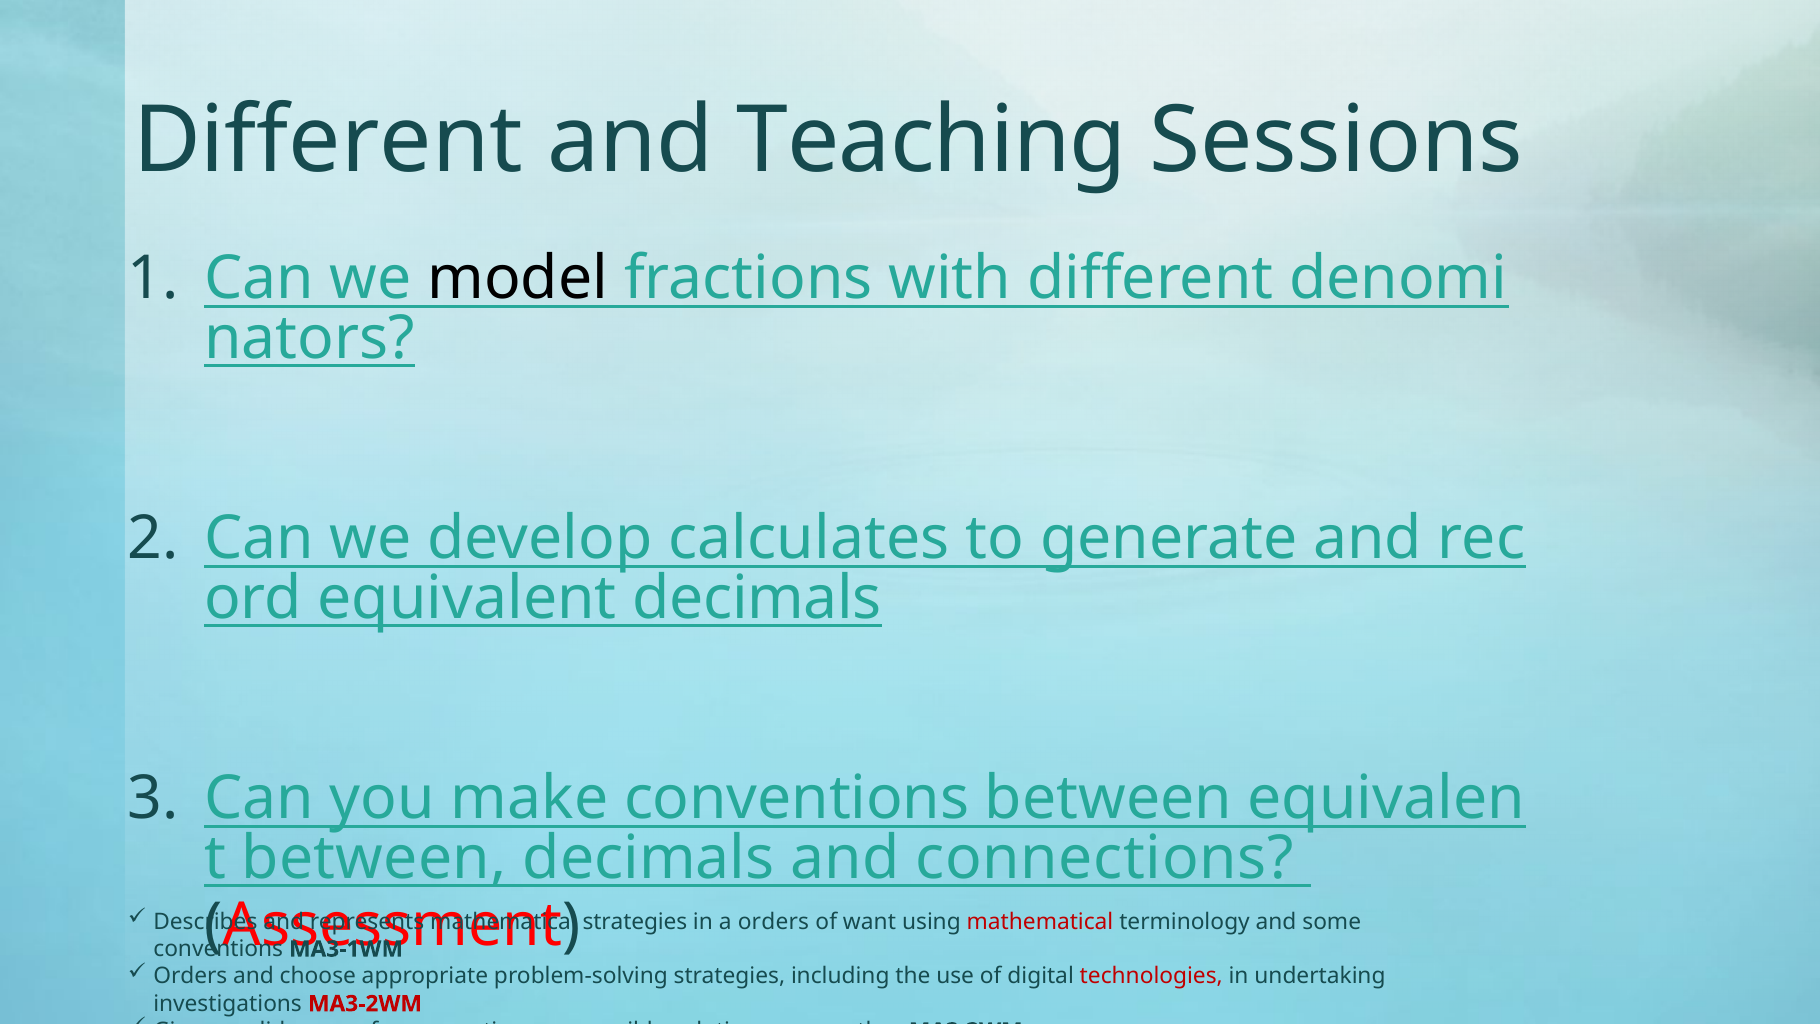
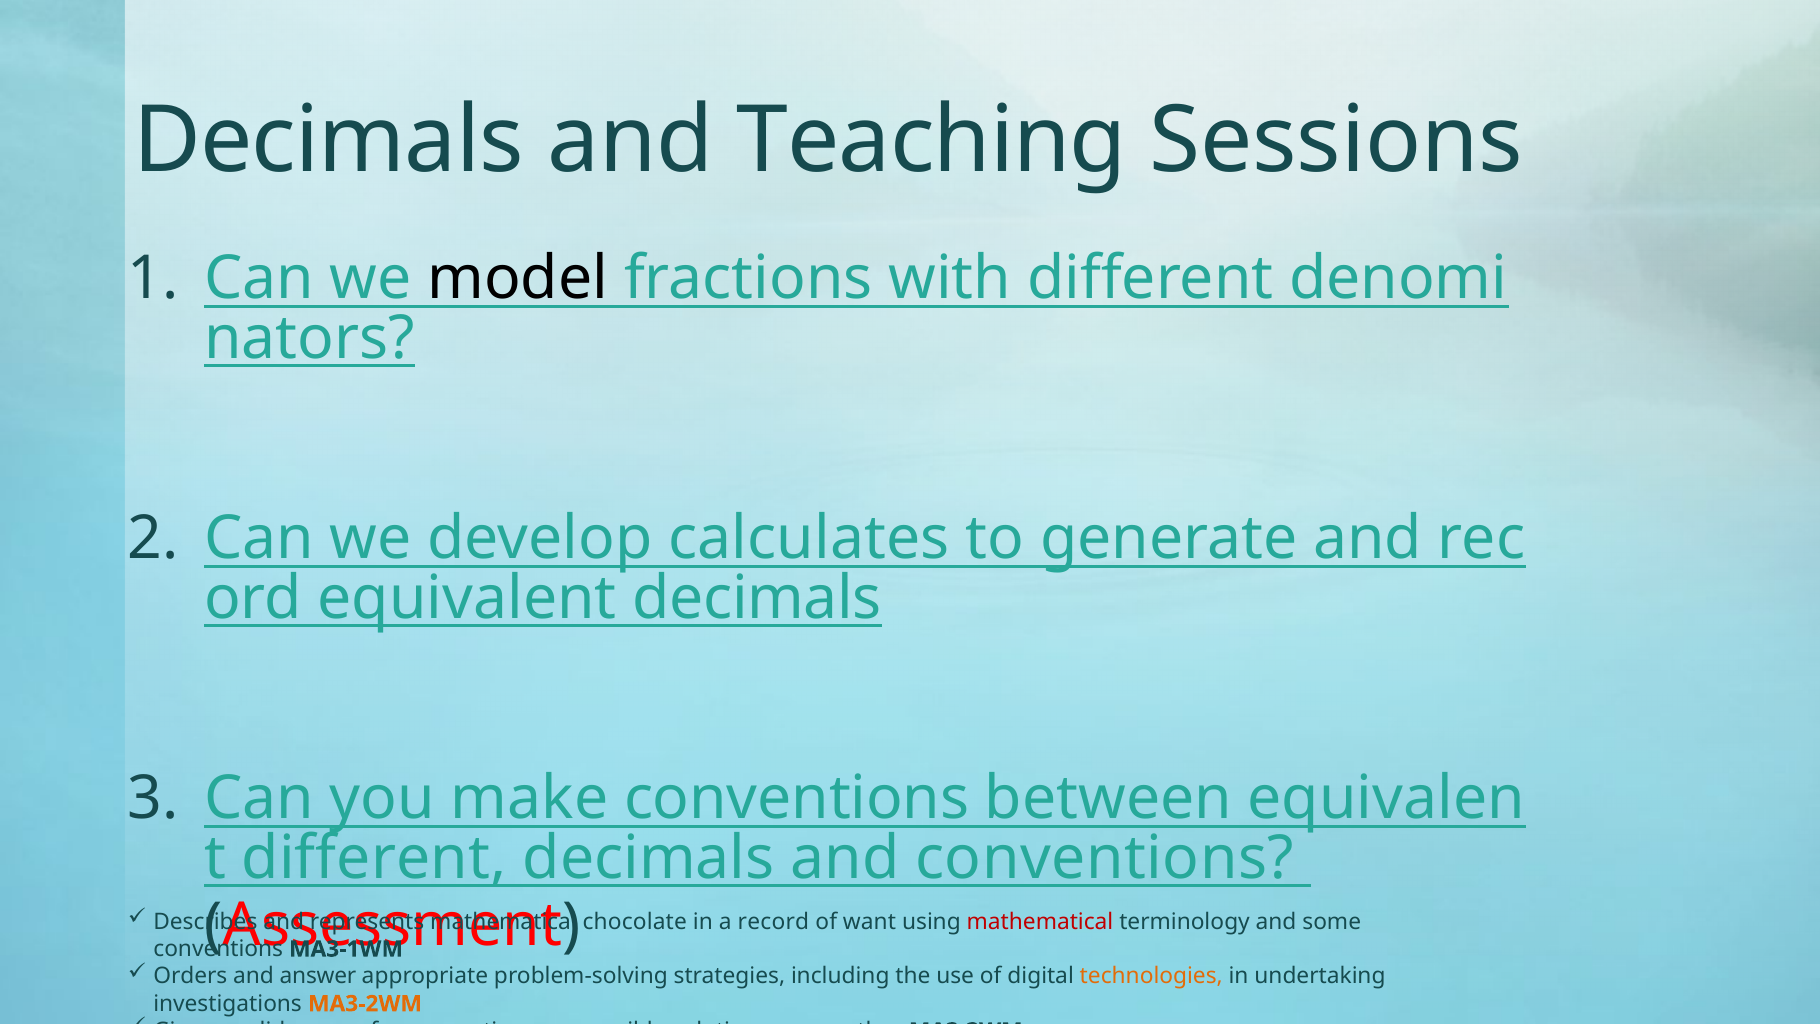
Different at (328, 141): Different -> Decimals
between at (374, 858): between -> different
and connections: connections -> conventions
strategies at (635, 922): strategies -> chocolate
a orders: orders -> record
choose: choose -> answer
technologies colour: red -> orange
MA3-2WM colour: red -> orange
